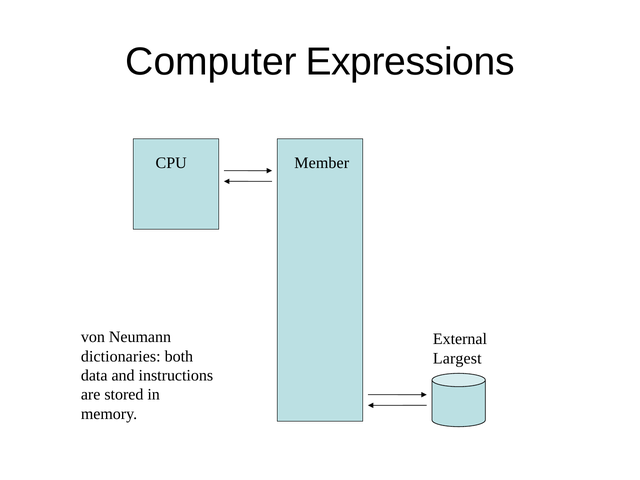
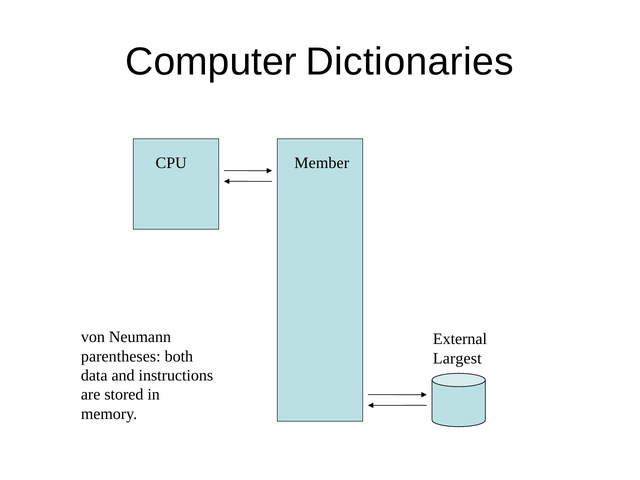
Expressions: Expressions -> Dictionaries
dictionaries: dictionaries -> parentheses
